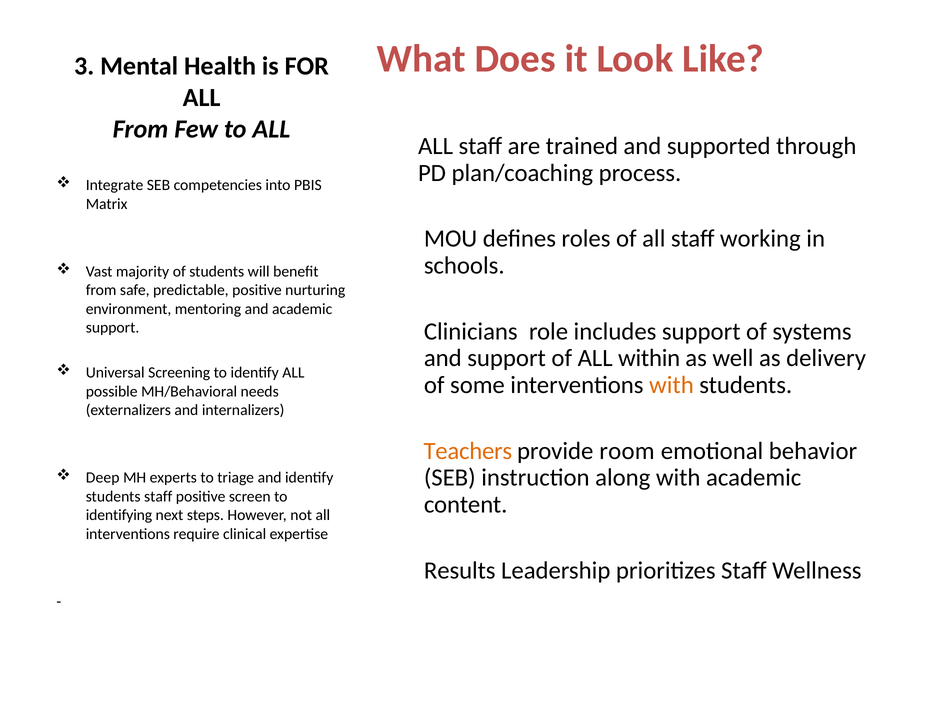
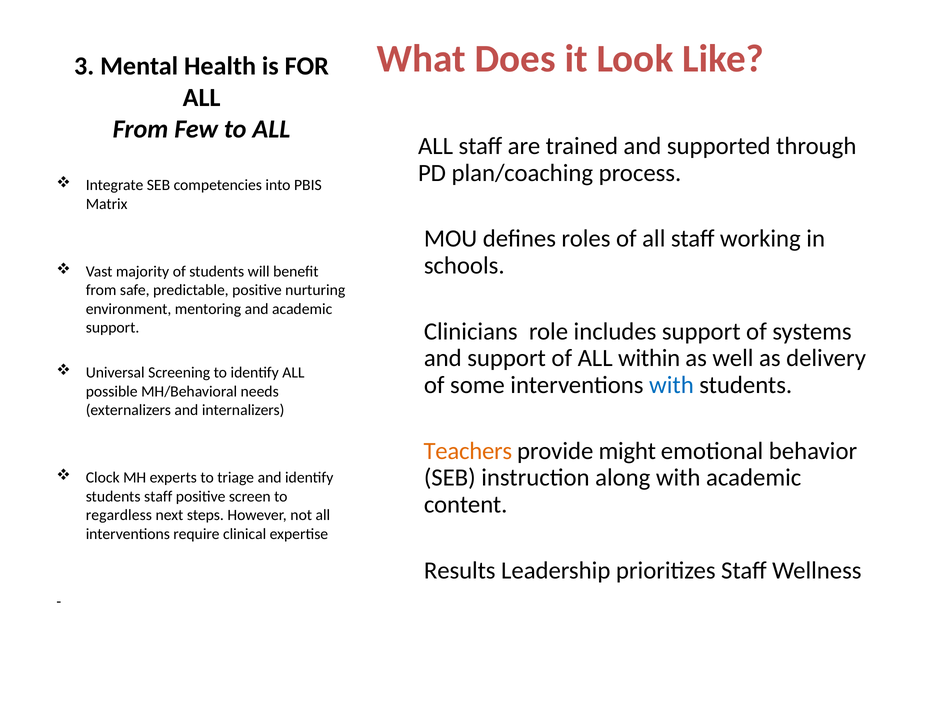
with at (671, 385) colour: orange -> blue
room: room -> might
Deep: Deep -> Clock
identifying: identifying -> regardless
